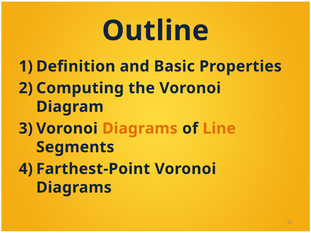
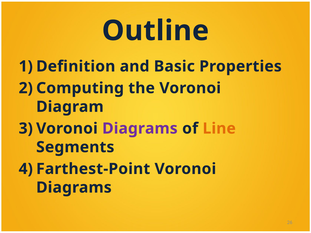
Diagrams at (140, 129) colour: orange -> purple
